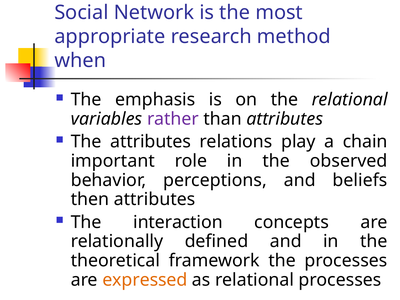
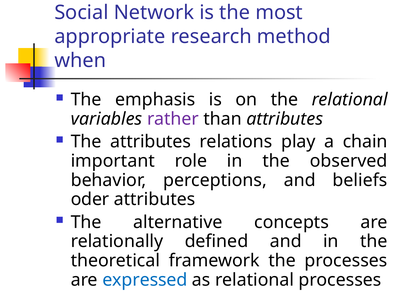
then: then -> oder
interaction: interaction -> alternative
expressed colour: orange -> blue
